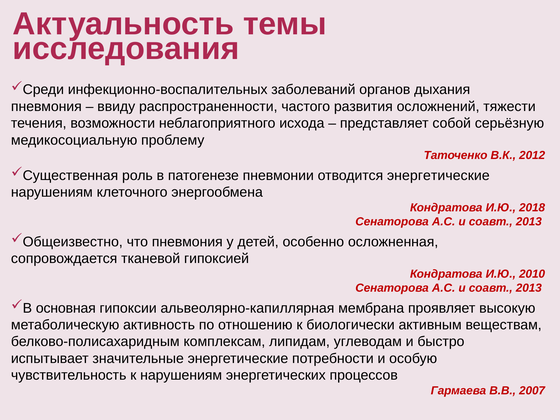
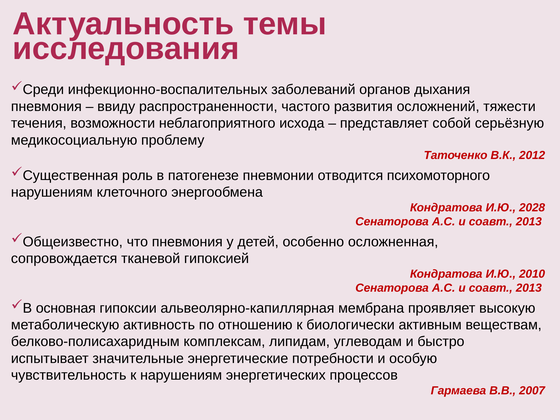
отводится энергетические: энергетические -> психомоторного
2018: 2018 -> 2028
